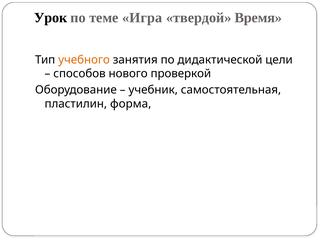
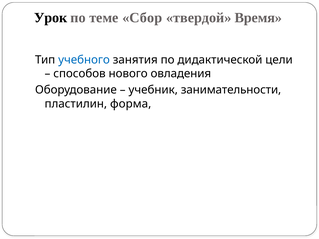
Игра: Игра -> Сбор
учебного colour: orange -> blue
проверкой: проверкой -> овладения
самостоятельная: самостоятельная -> занимательности
